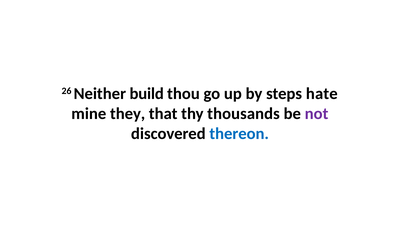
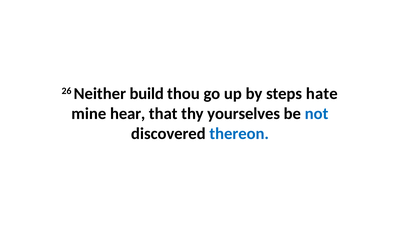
they: they -> hear
thousands: thousands -> yourselves
not colour: purple -> blue
